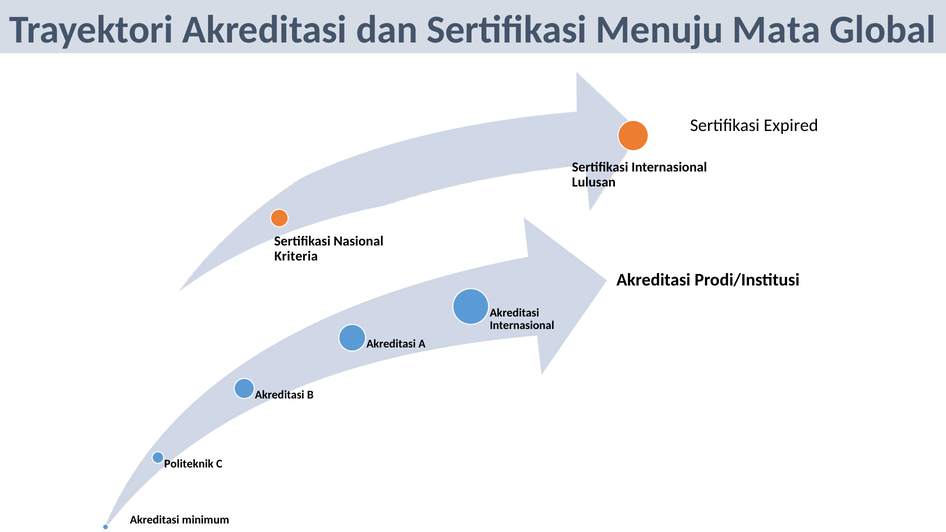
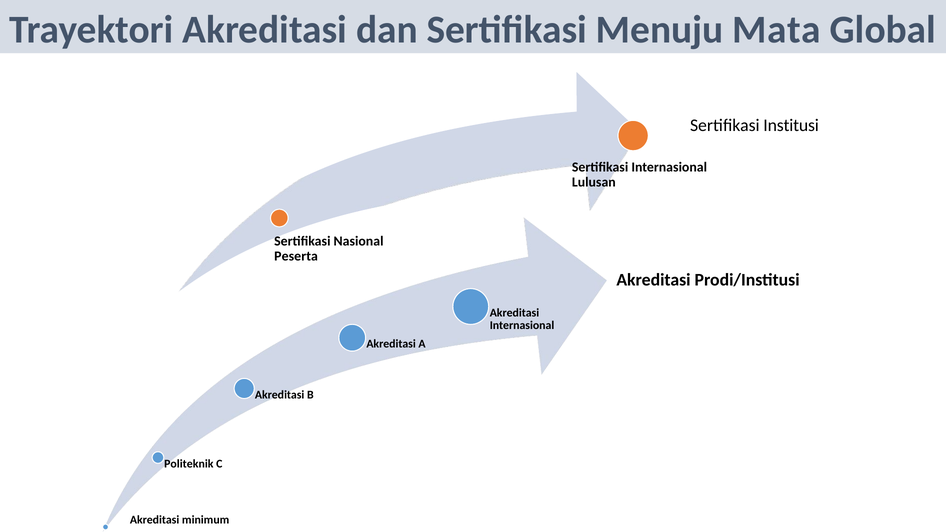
Expired: Expired -> Institusi
Kriteria: Kriteria -> Peserta
